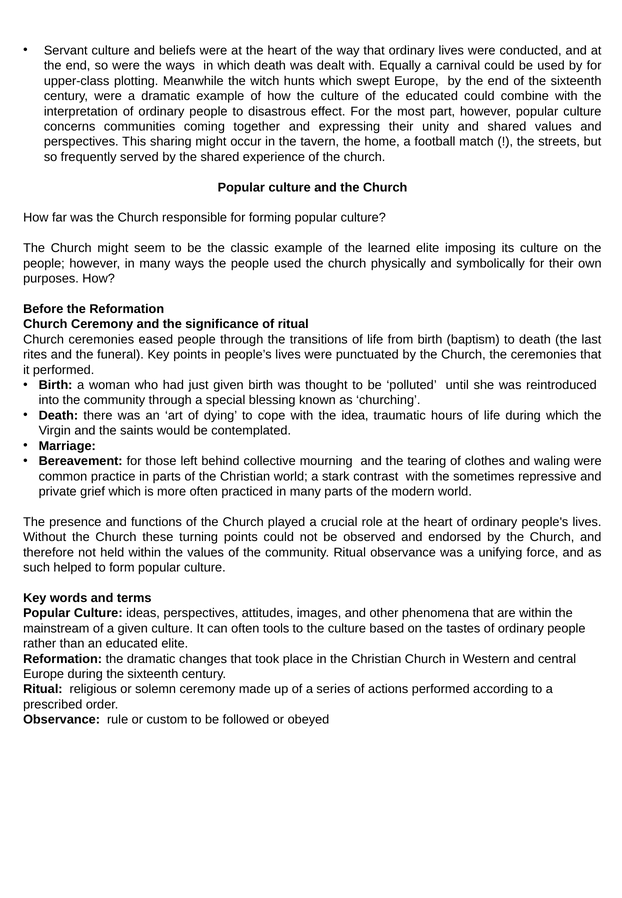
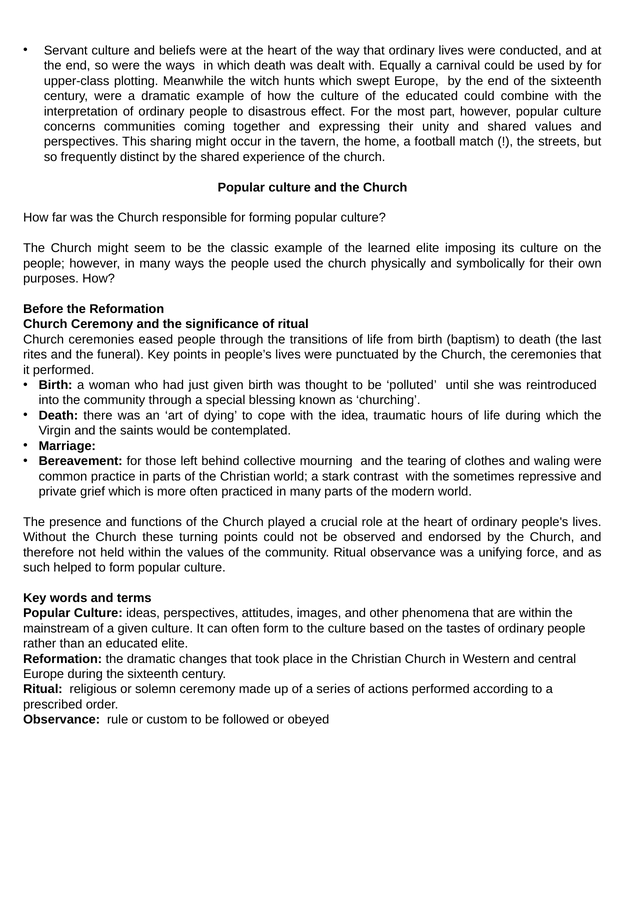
served: served -> distinct
often tools: tools -> form
